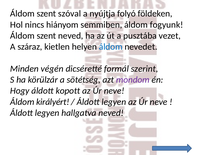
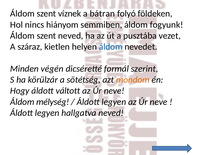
szóval: szóval -> víznek
nyújtja: nyújtja -> bátran
mondom colour: purple -> orange
kopott: kopott -> váltott
királyért: királyért -> mélység
